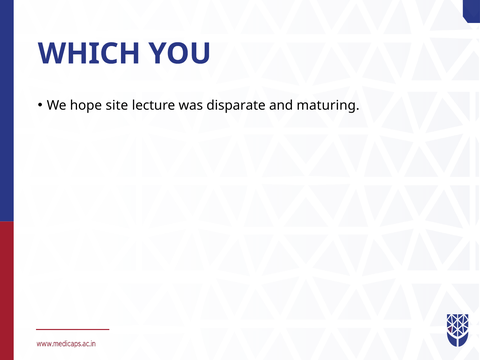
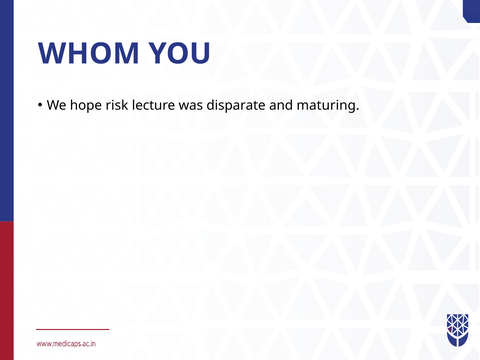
WHICH: WHICH -> WHOM
site: site -> risk
